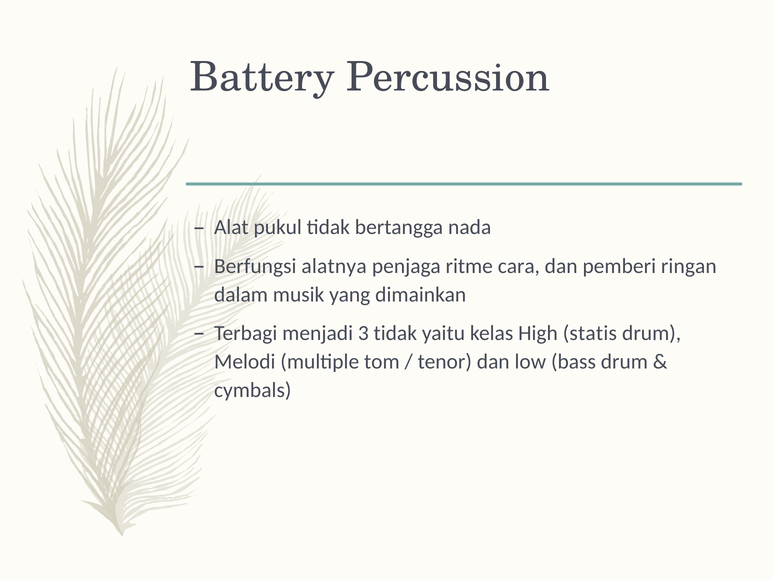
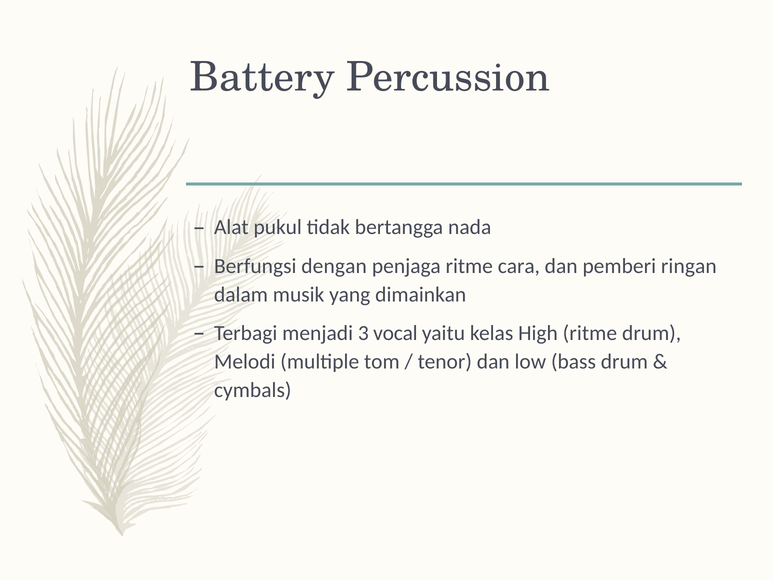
alatnya: alatnya -> dengan
3 tidak: tidak -> vocal
High statis: statis -> ritme
